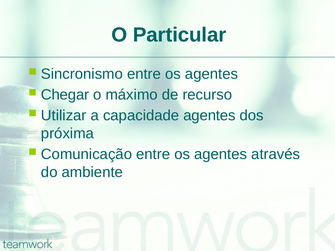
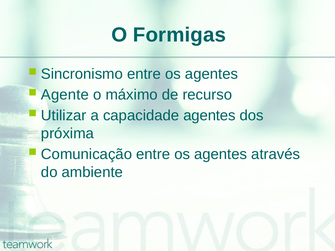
Particular: Particular -> Formigas
Chegar: Chegar -> Agente
